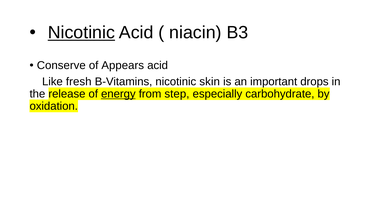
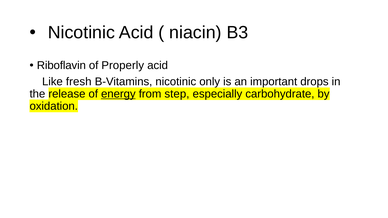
Nicotinic at (81, 33) underline: present -> none
Conserve: Conserve -> Riboflavin
Appears: Appears -> Properly
skin: skin -> only
